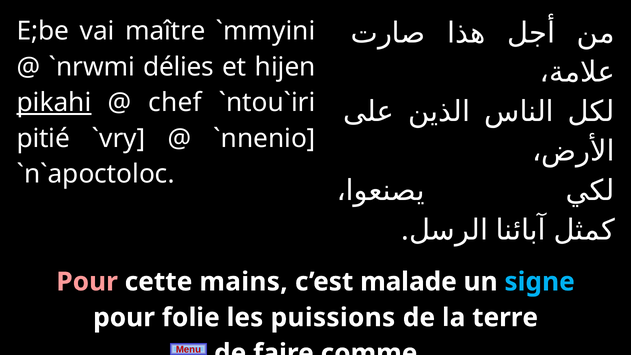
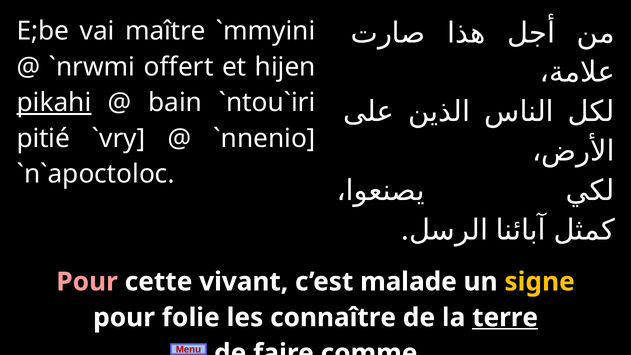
délies: délies -> offert
chef: chef -> bain
mains: mains -> vivant
signe colour: light blue -> yellow
puissions: puissions -> connaître
terre underline: none -> present
